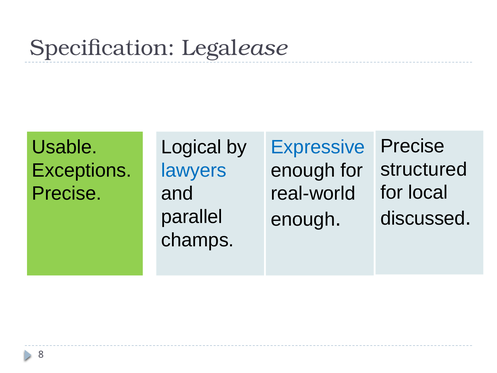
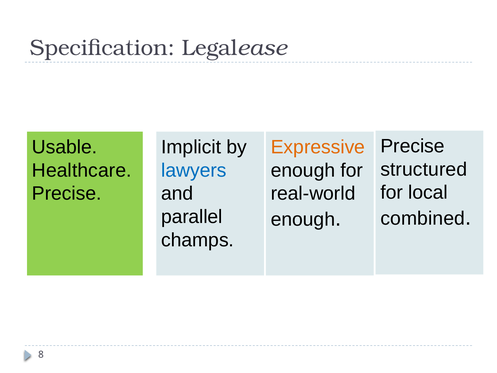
Logical: Logical -> Implicit
Expressive colour: blue -> orange
Exceptions: Exceptions -> Healthcare
discussed: discussed -> combined
